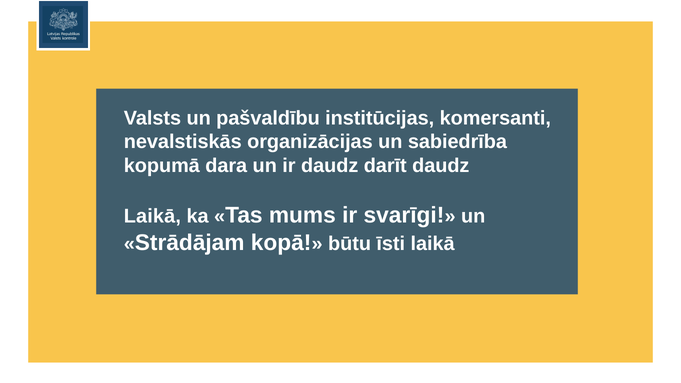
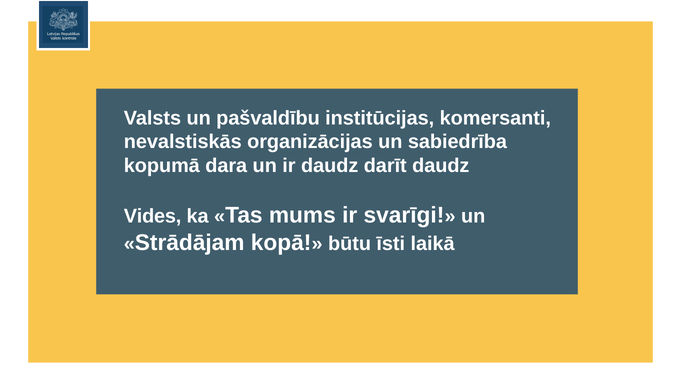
Laikā at (152, 216): Laikā -> Vides
